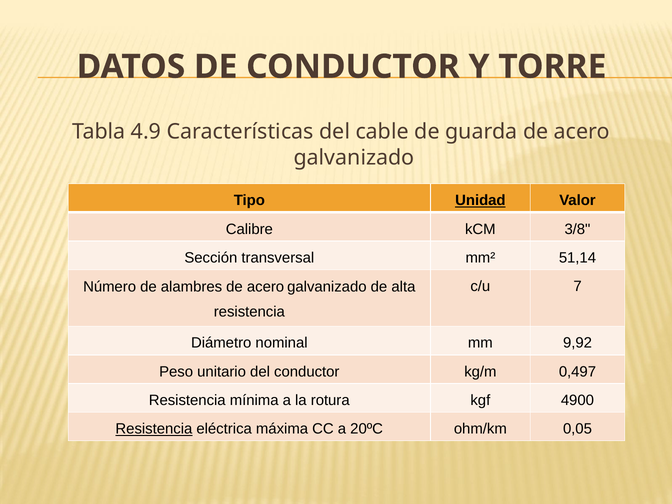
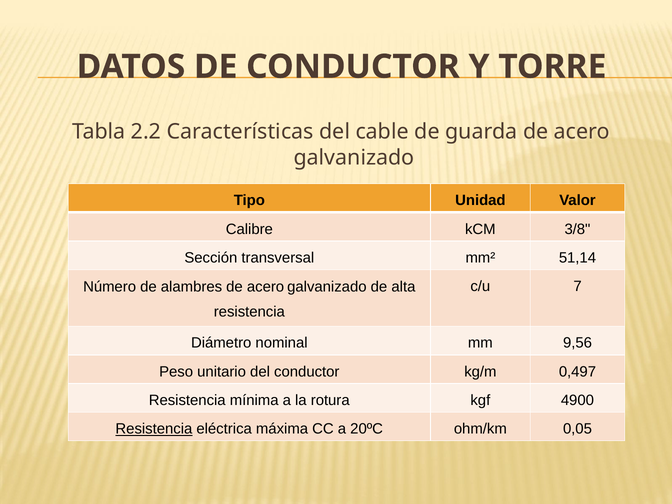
4.9: 4.9 -> 2.2
Unidad underline: present -> none
9,92: 9,92 -> 9,56
